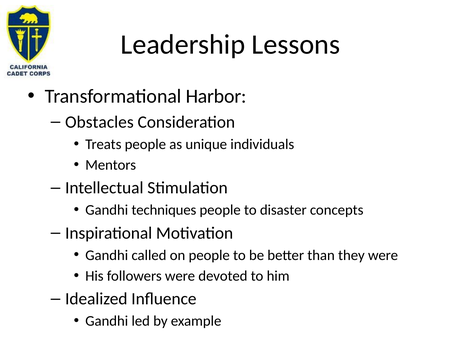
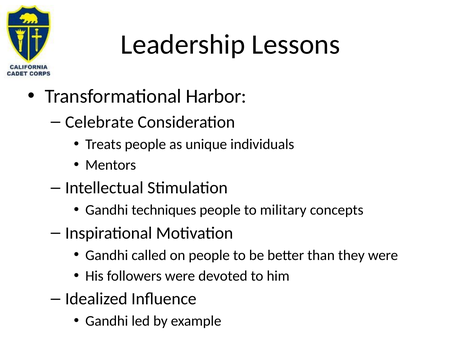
Obstacles: Obstacles -> Celebrate
disaster: disaster -> military
